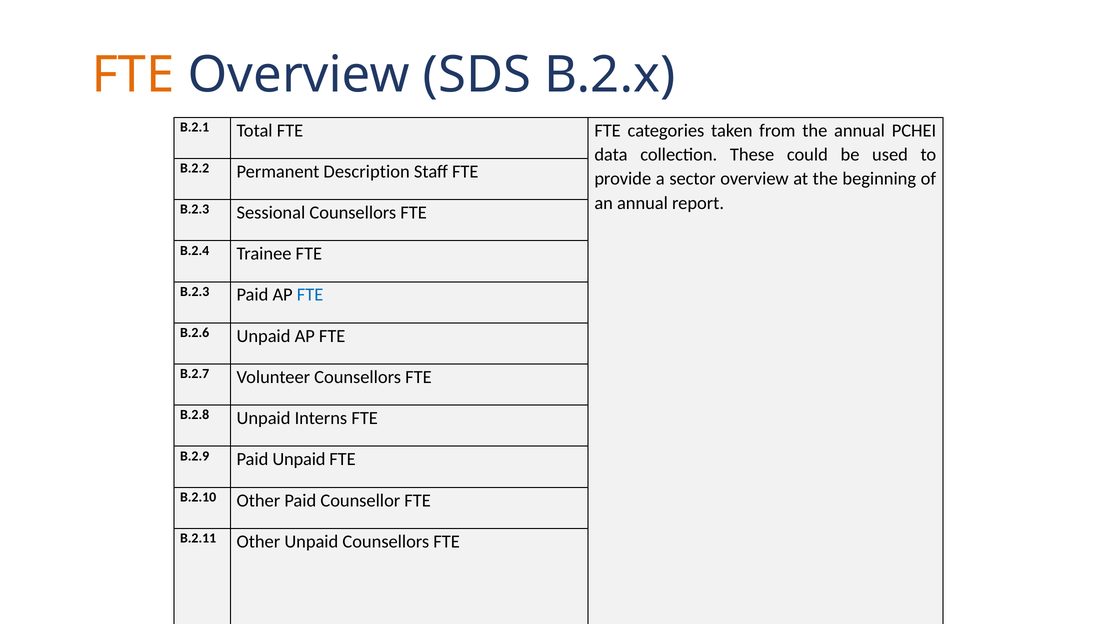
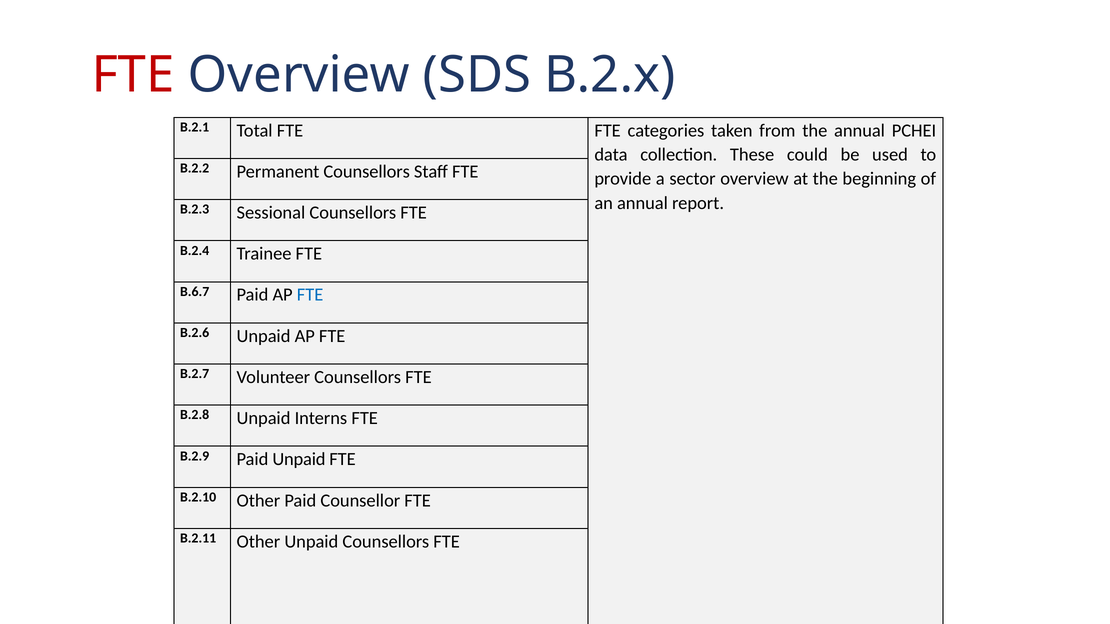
FTE at (133, 75) colour: orange -> red
Permanent Description: Description -> Counsellors
B.2.3 at (195, 292): B.2.3 -> B.6.7
